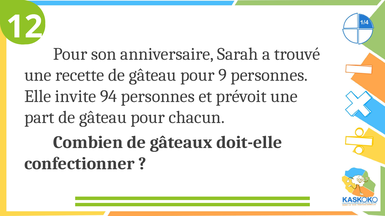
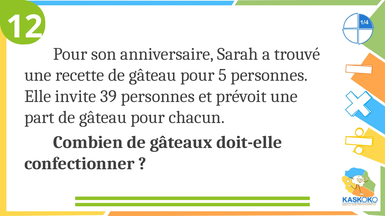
9: 9 -> 5
94: 94 -> 39
